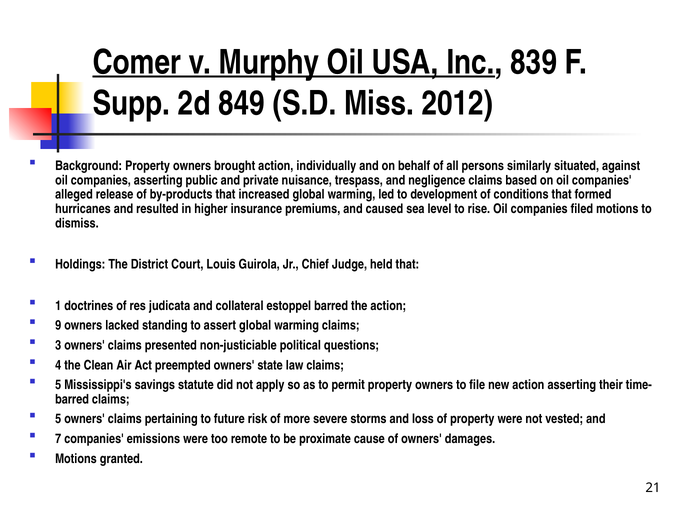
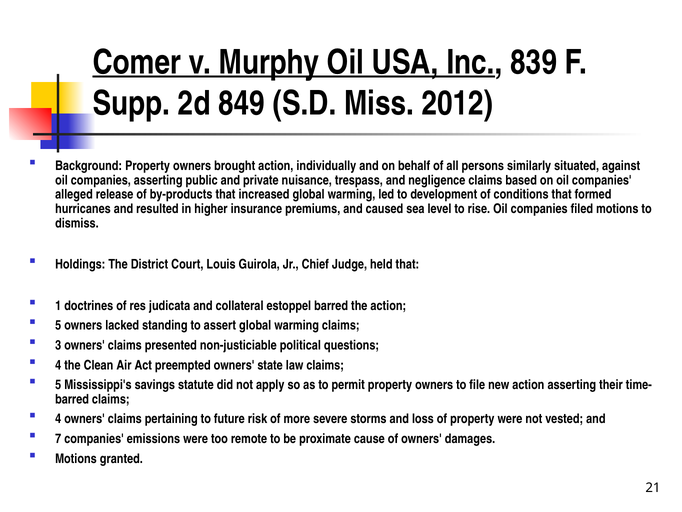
9 at (58, 325): 9 -> 5
5 at (58, 419): 5 -> 4
